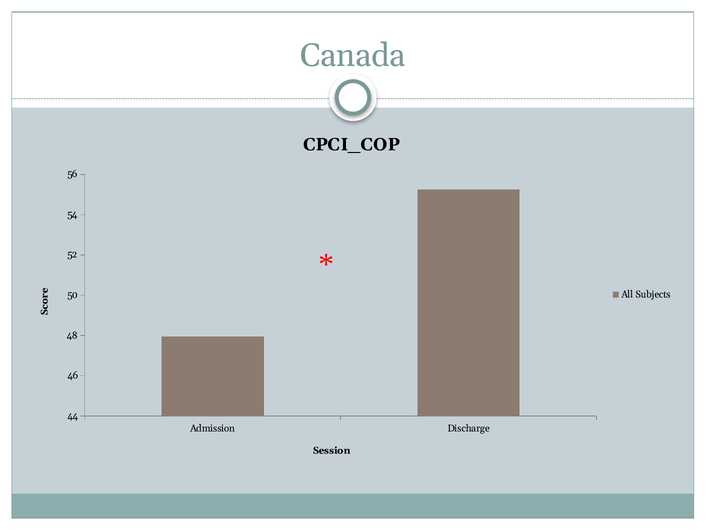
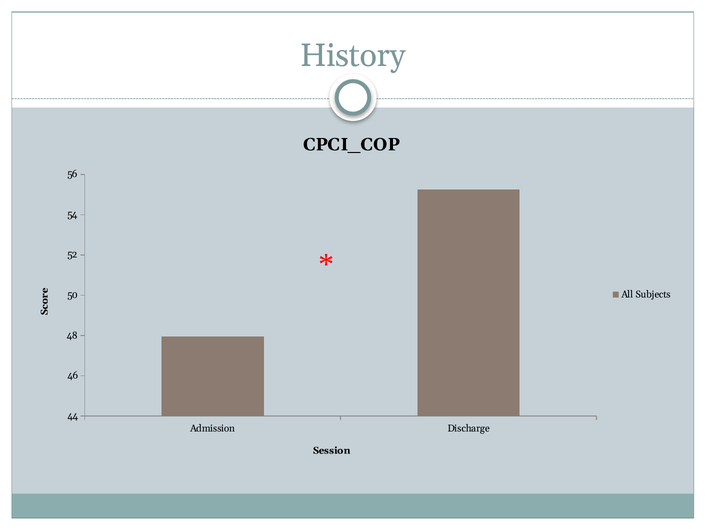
Canada: Canada -> History
